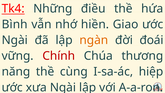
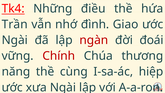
Bình: Bình -> Trần
hiền: hiền -> đình
ngàn colour: orange -> red
